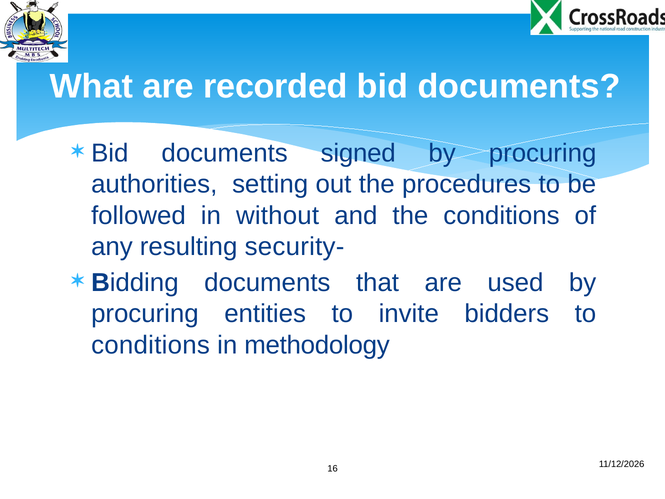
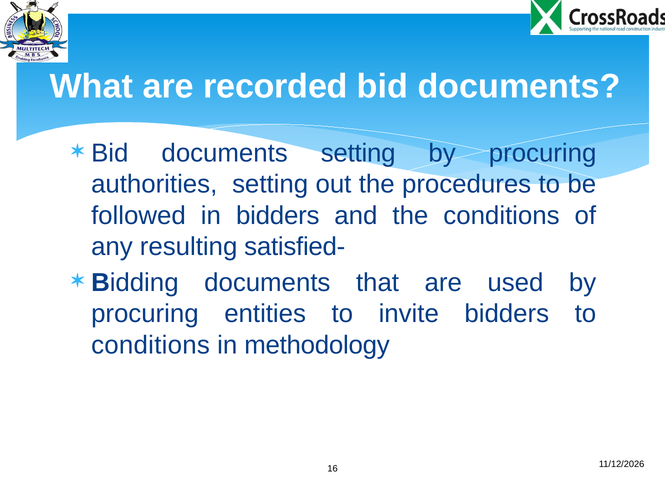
documents signed: signed -> setting
in without: without -> bidders
security-: security- -> satisfied-
